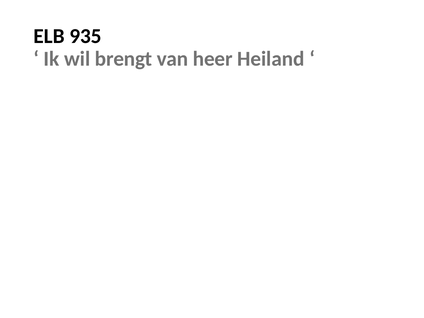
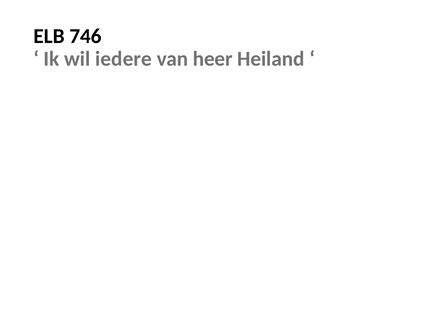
935: 935 -> 746
brengt: brengt -> iedere
